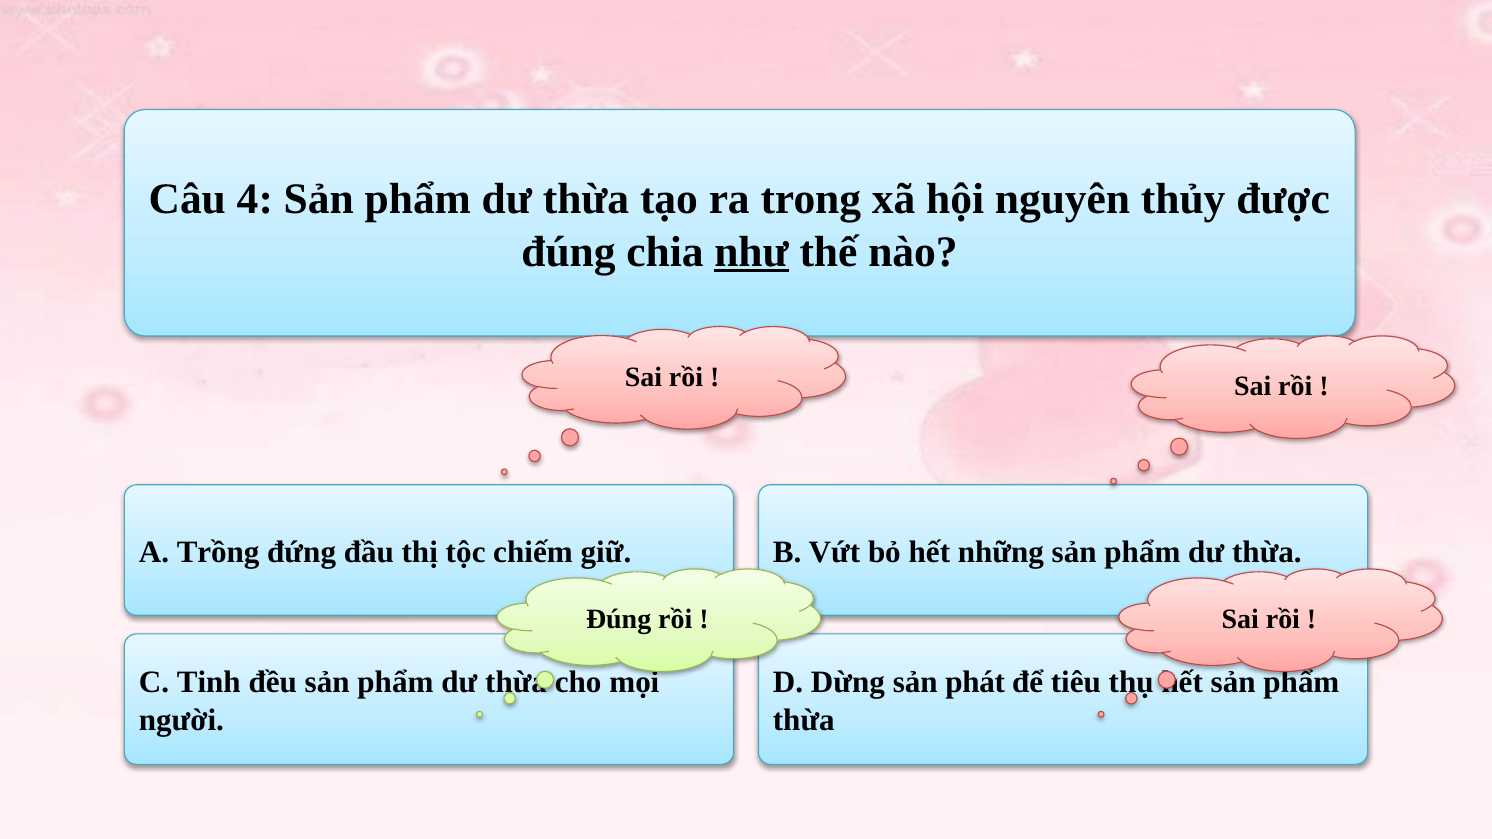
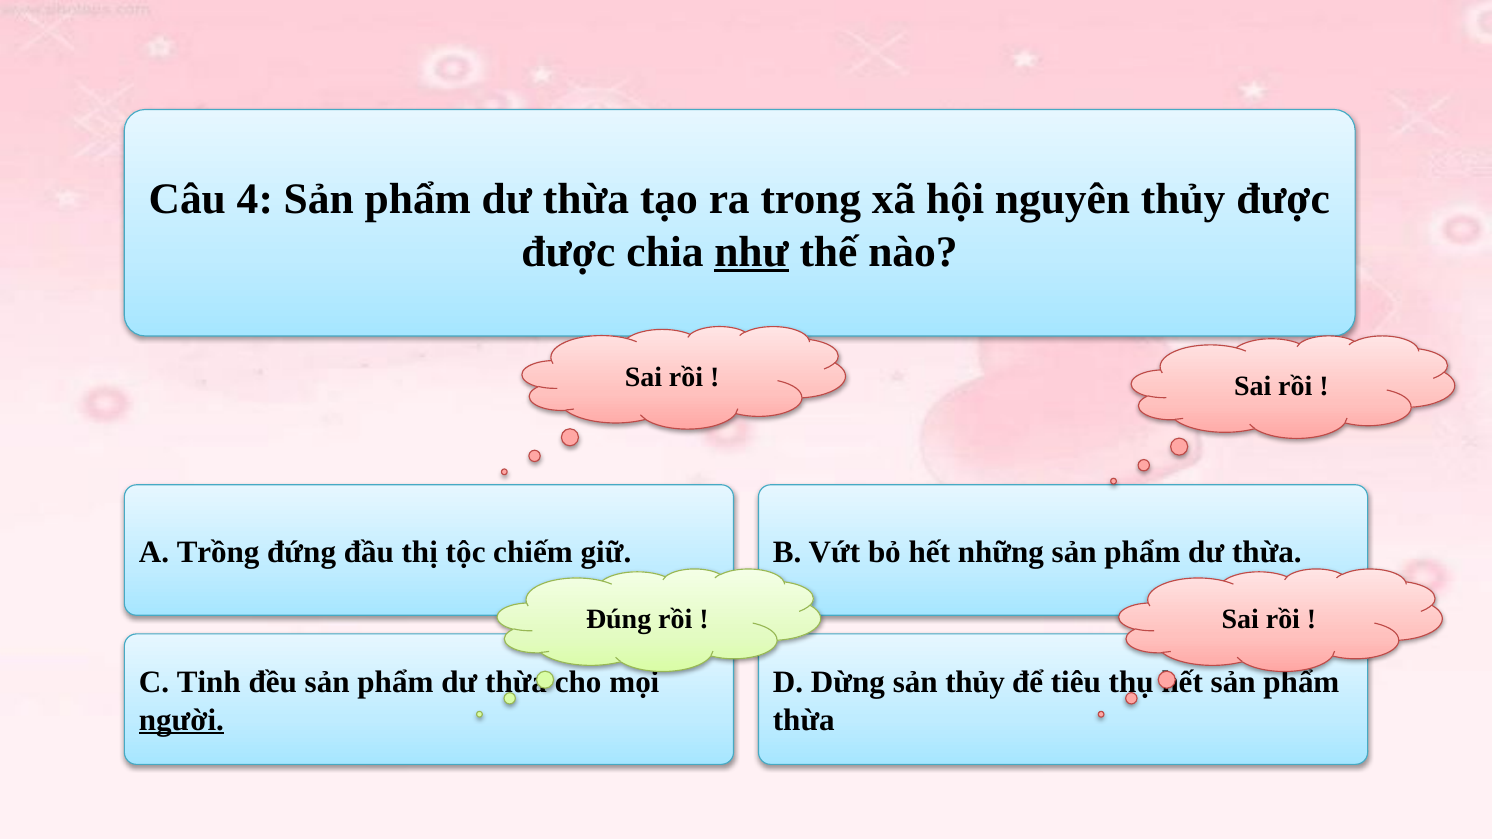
đúng at (568, 252): đúng -> được
sản phát: phát -> thủy
người underline: none -> present
